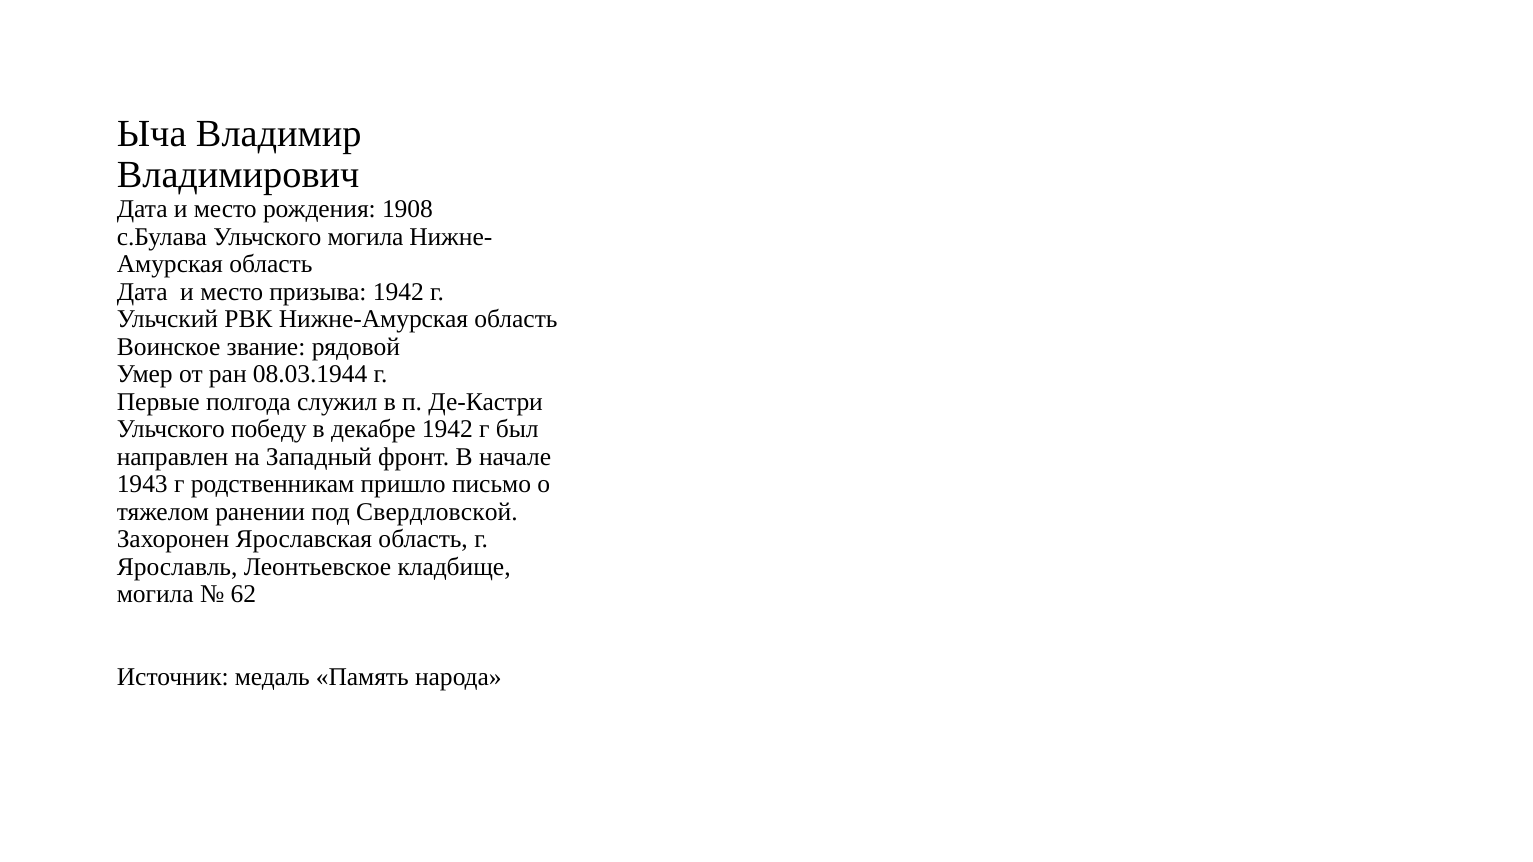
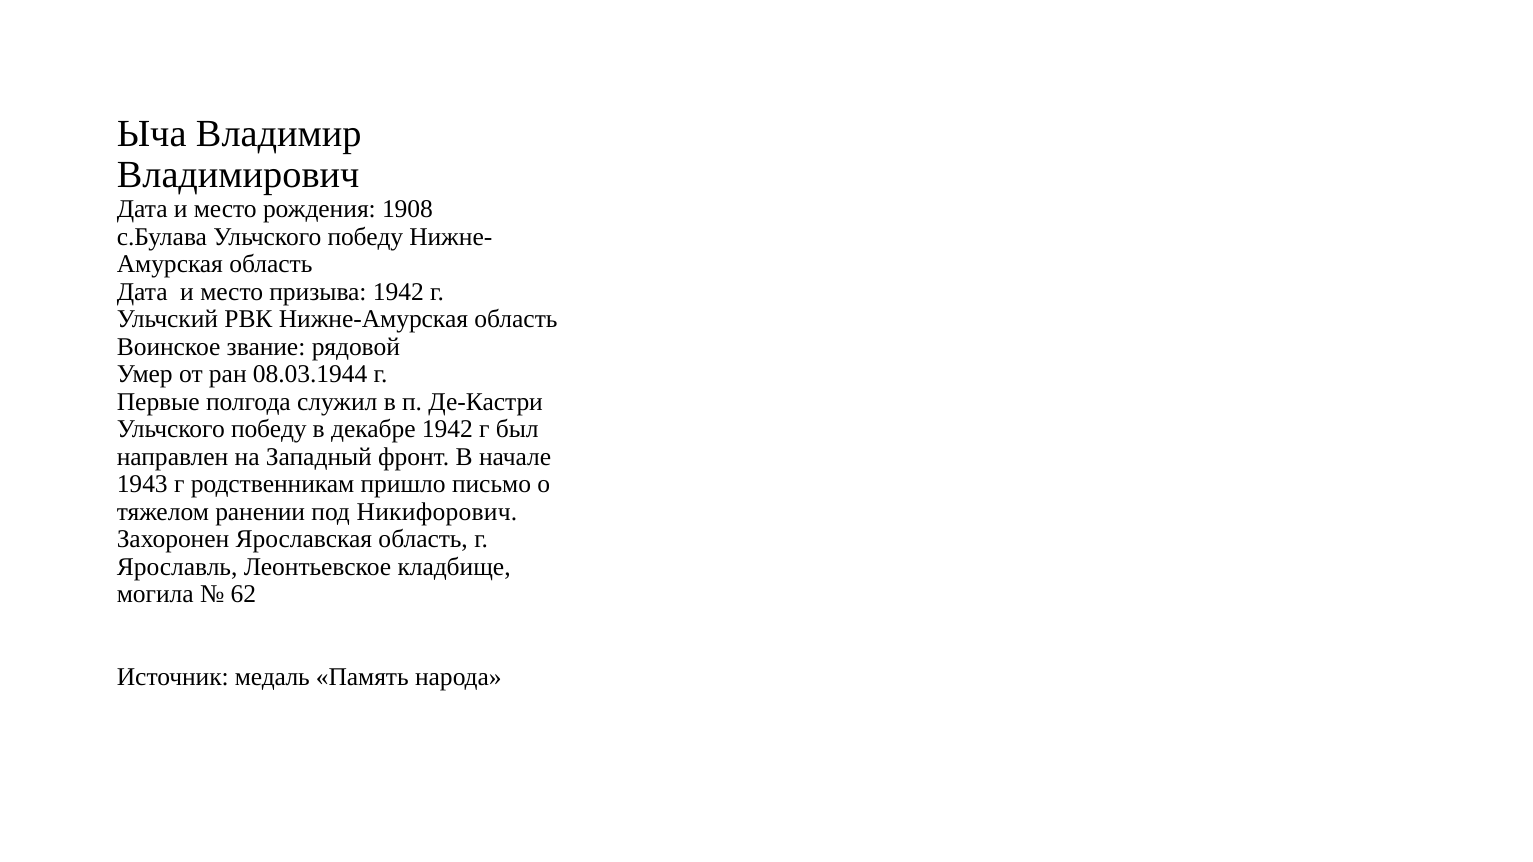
с.Булава Ульчского могила: могила -> победу
Свердловской: Свердловской -> Никифорович
